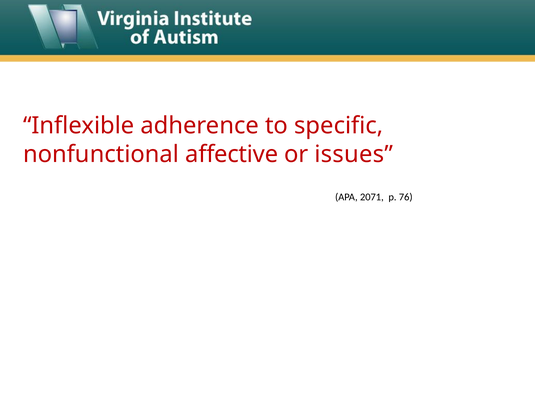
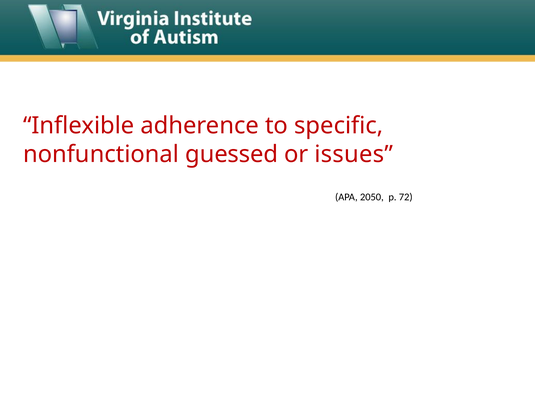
affective: affective -> guessed
2071: 2071 -> 2050
76: 76 -> 72
